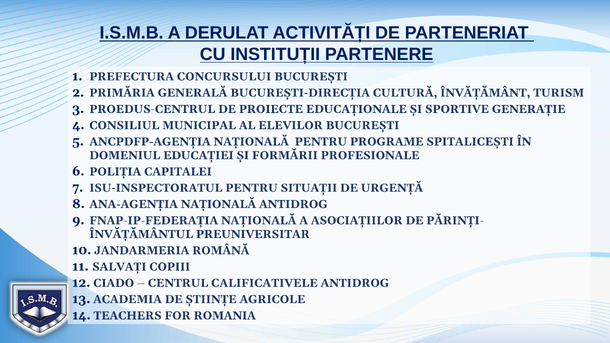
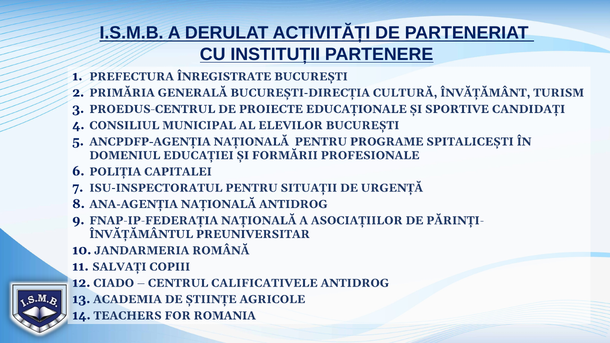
CONCURSULUI: CONCURSULUI -> ÎNREGISTRATE
GENERAȚIE: GENERAȚIE -> CANDIDAȚI
